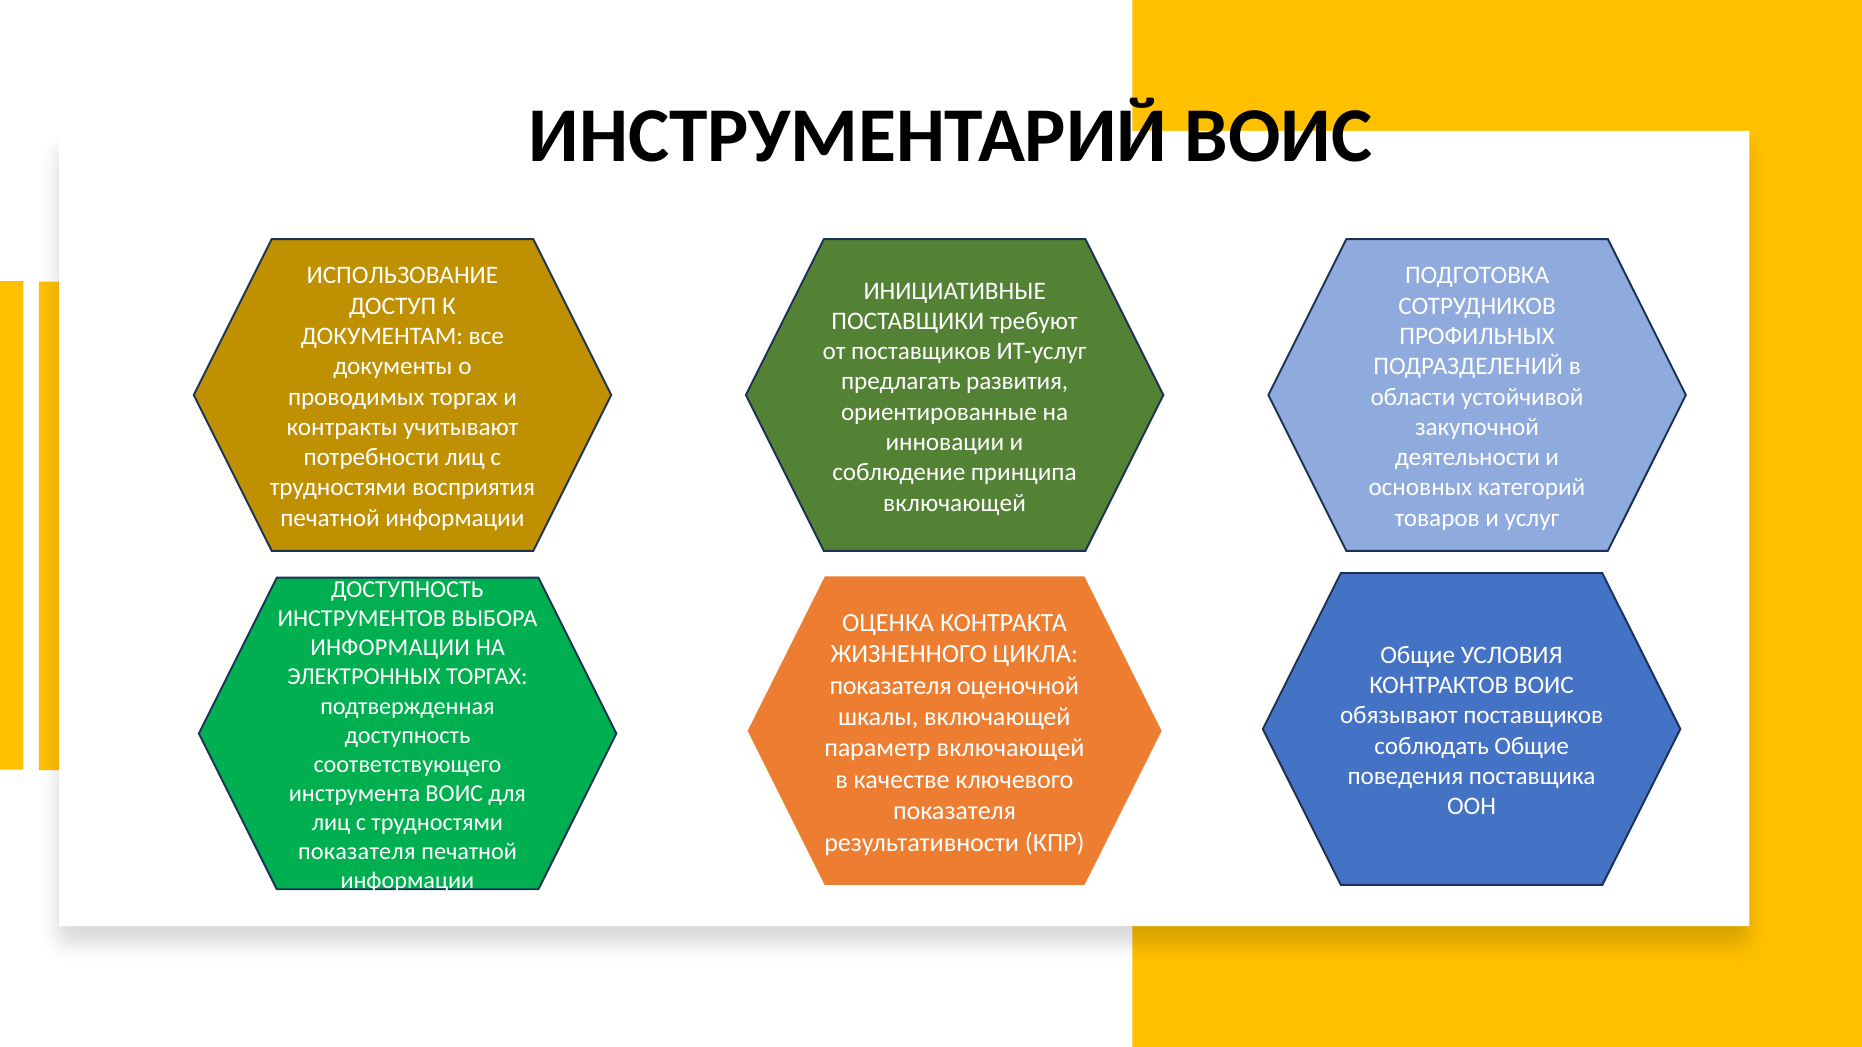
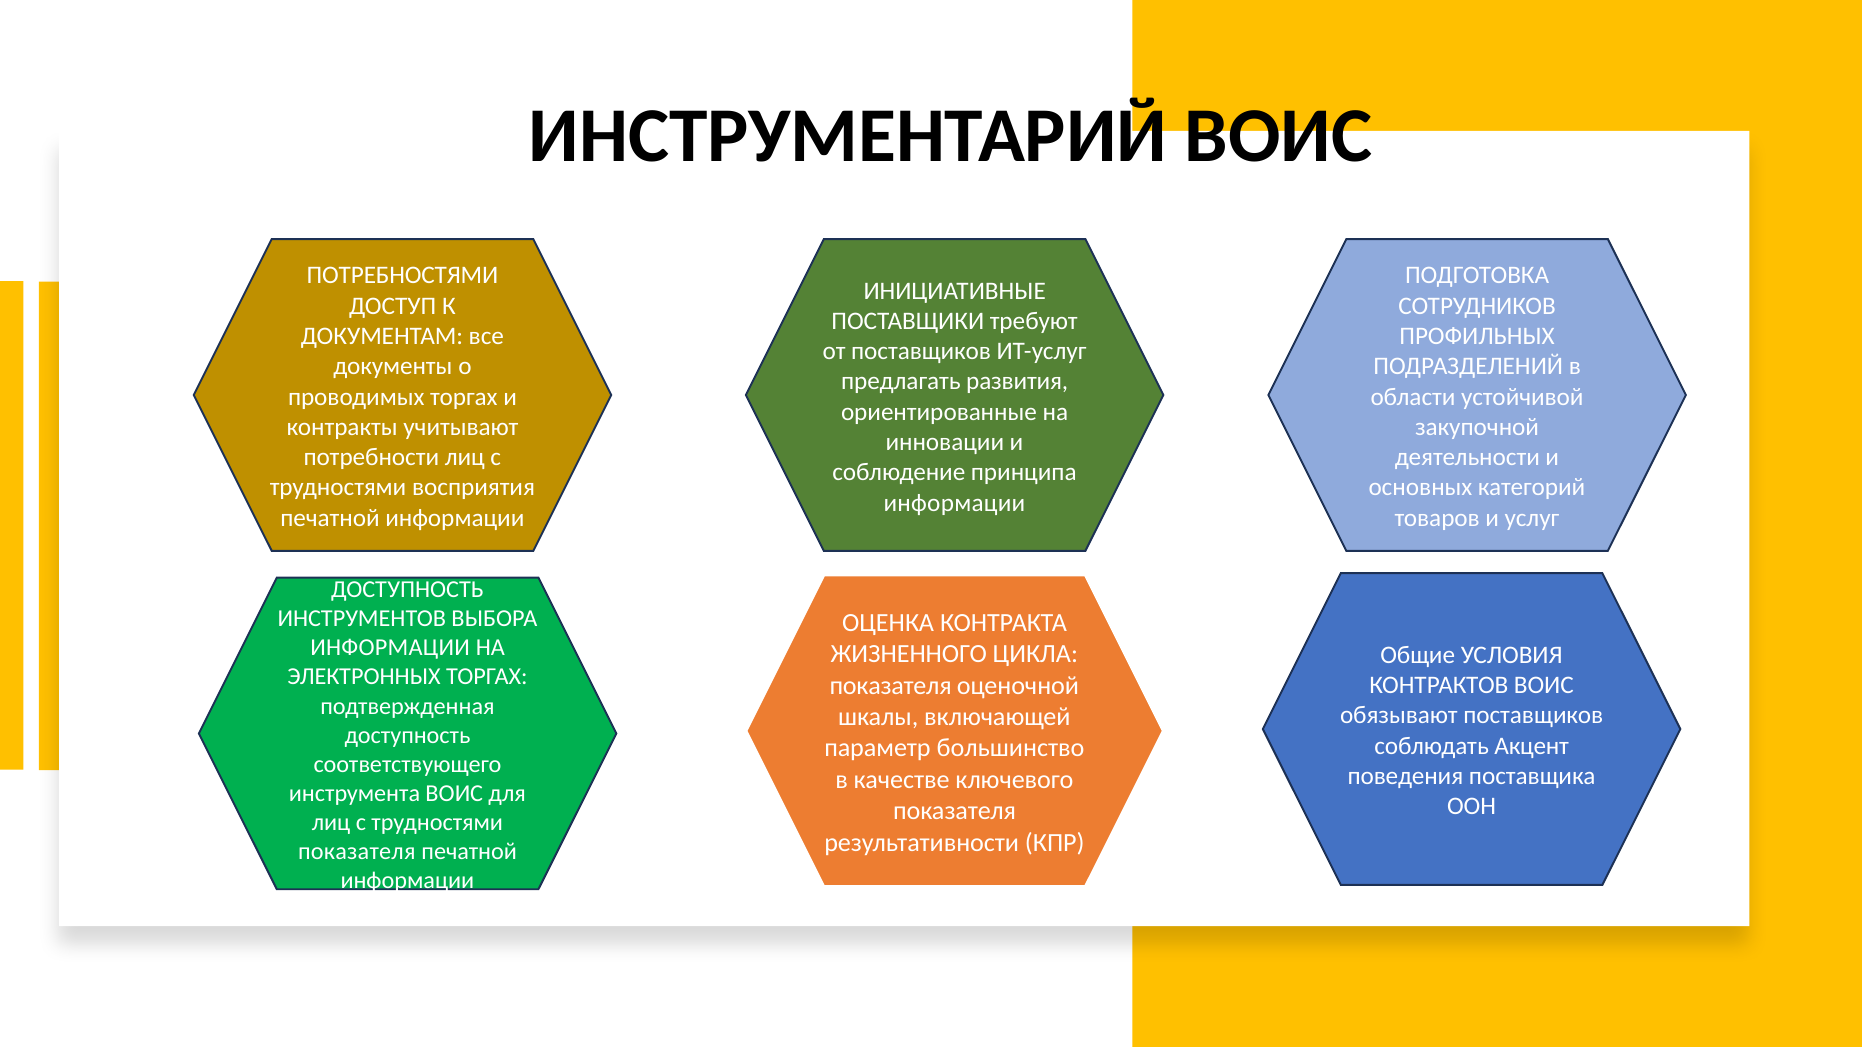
ИСПОЛЬЗОВАНИЕ: ИСПОЛЬЗОВАНИЕ -> ПОТРЕБНОСТЯМИ
включающей at (955, 503): включающей -> информации
соблюдать Общие: Общие -> Акцент
параметр включающей: включающей -> большинство
